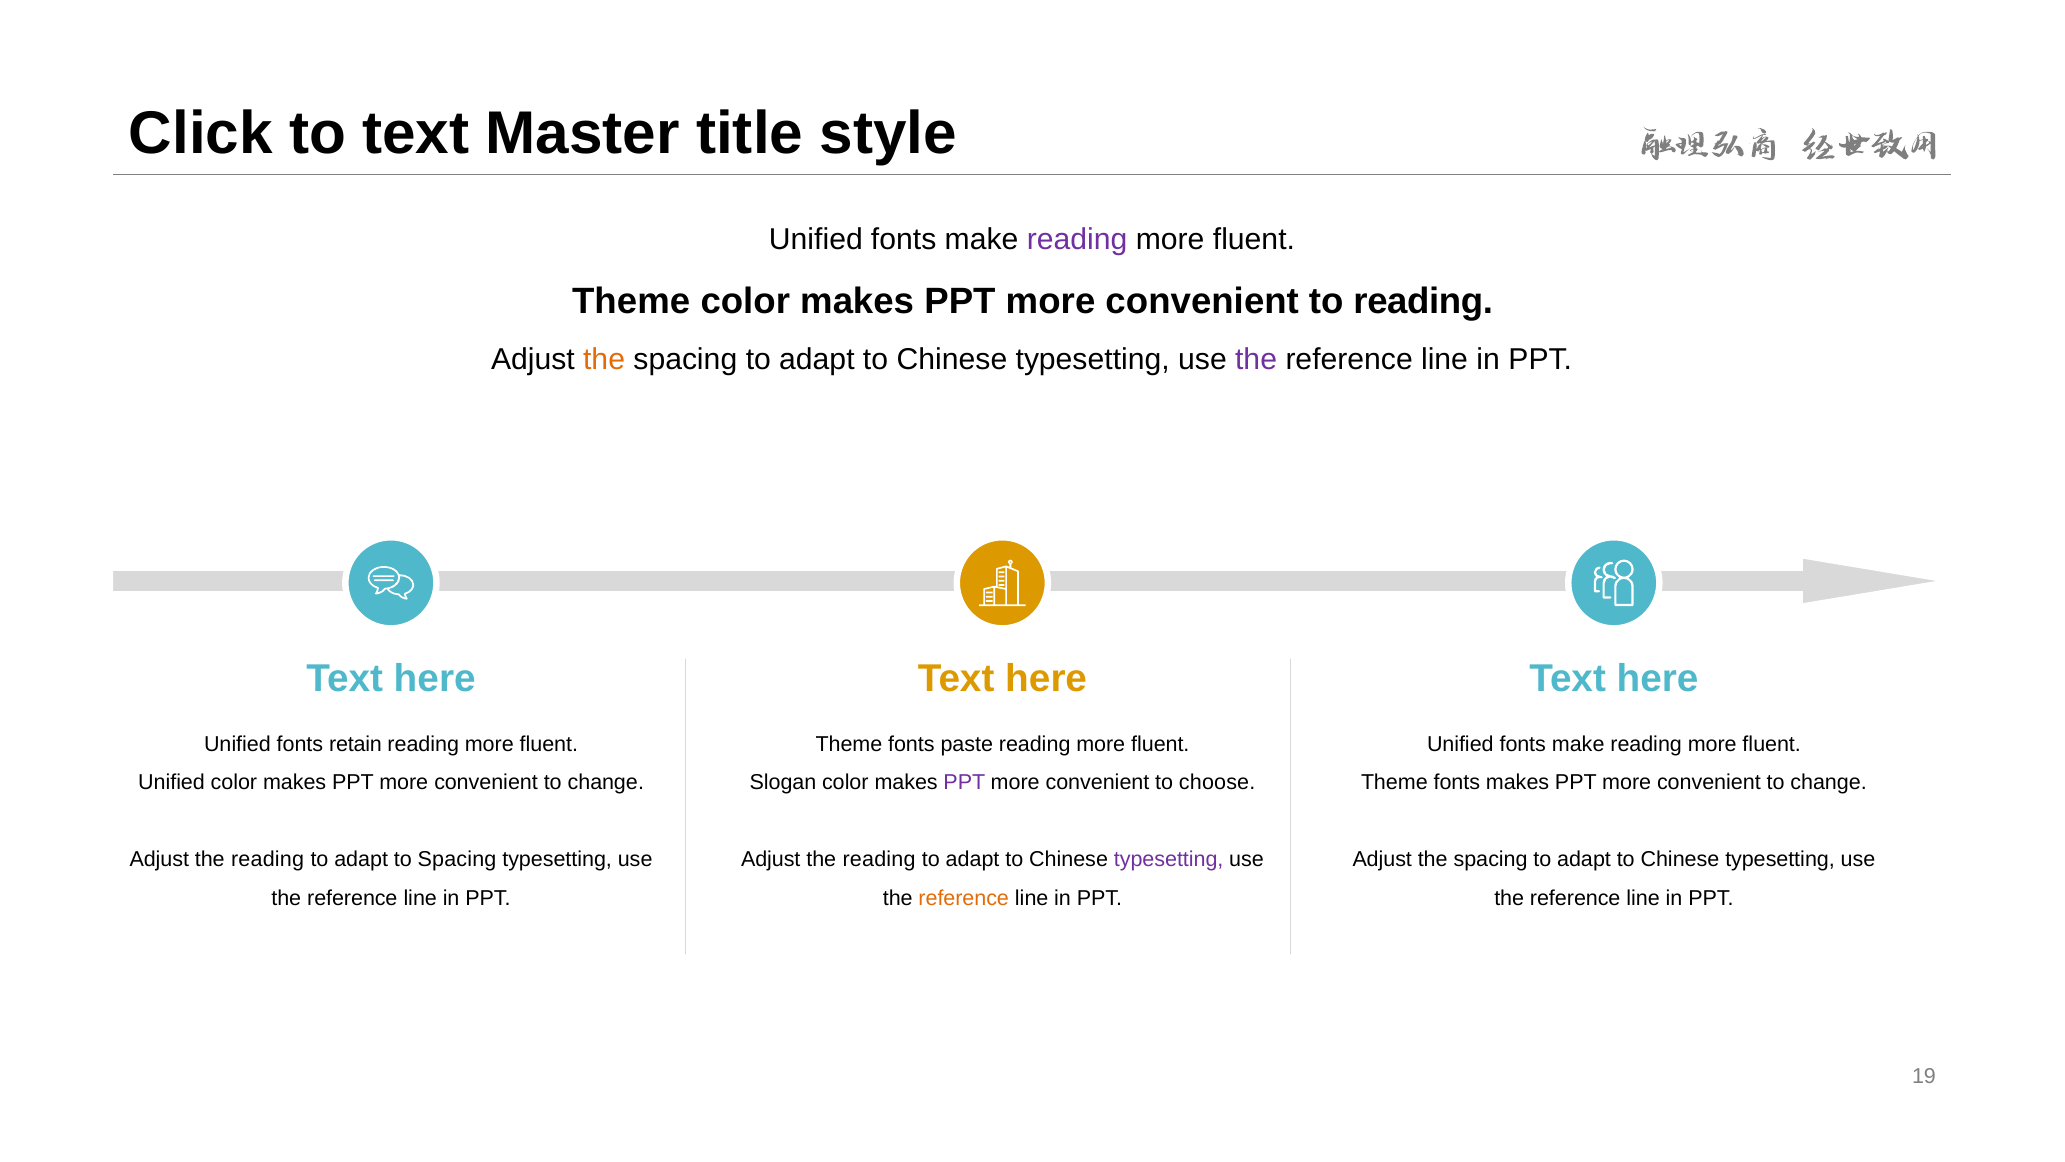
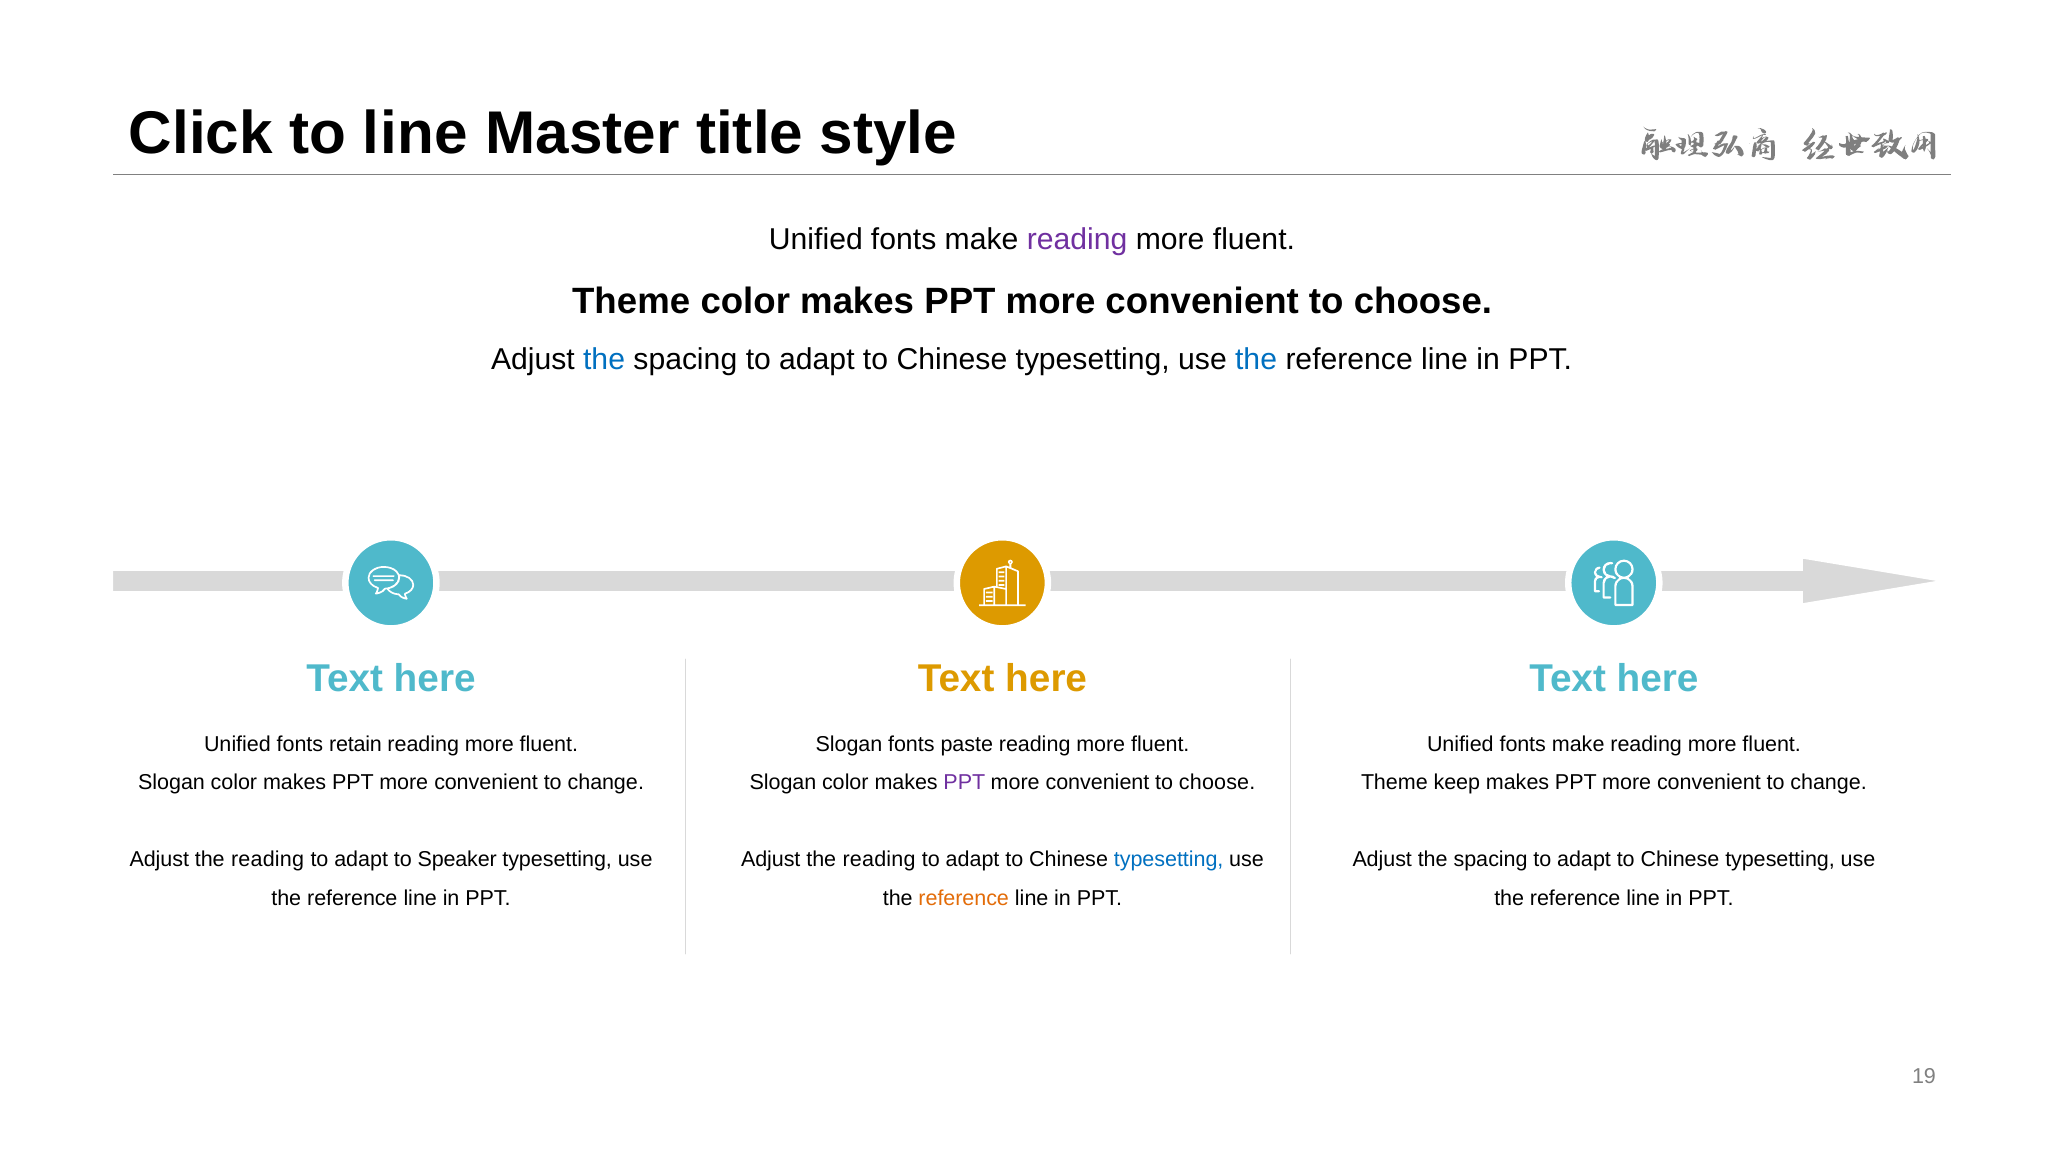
to text: text -> line
reading at (1423, 302): reading -> choose
the at (604, 360) colour: orange -> blue
the at (1256, 360) colour: purple -> blue
Theme at (849, 744): Theme -> Slogan
Unified at (172, 783): Unified -> Slogan
fonts at (1457, 783): fonts -> keep
to Spacing: Spacing -> Speaker
typesetting at (1169, 860) colour: purple -> blue
